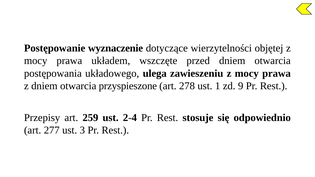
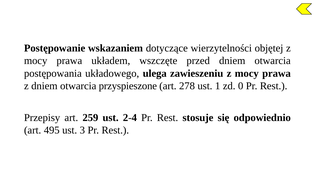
wyznaczenie: wyznaczenie -> wskazaniem
9: 9 -> 0
277: 277 -> 495
